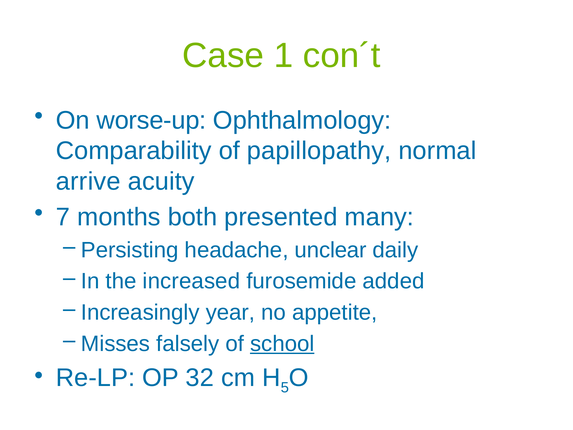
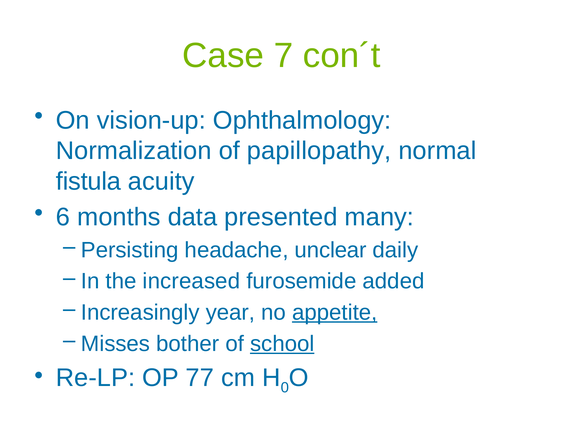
1: 1 -> 7
worse-up: worse-up -> vision-up
Comparability: Comparability -> Normalization
arrive: arrive -> fistula
7: 7 -> 6
both: both -> data
appetite underline: none -> present
falsely: falsely -> bother
32: 32 -> 77
5: 5 -> 0
